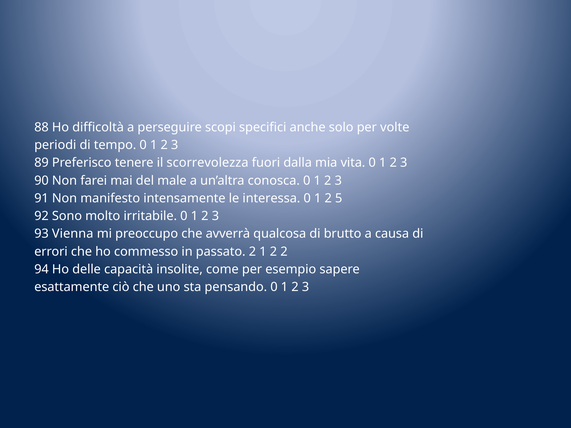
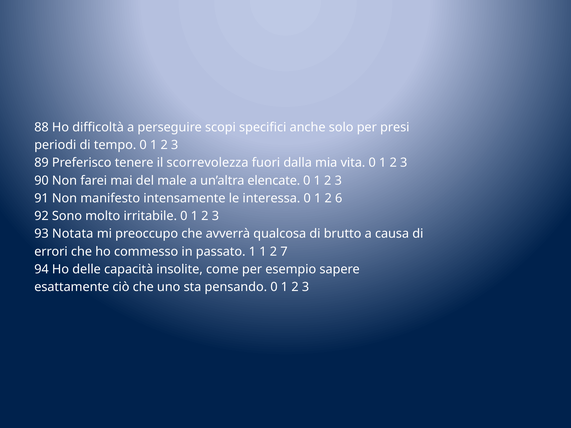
volte: volte -> presi
conosca: conosca -> elencate
5: 5 -> 6
Vienna: Vienna -> Notata
passato 2: 2 -> 1
2 2: 2 -> 7
